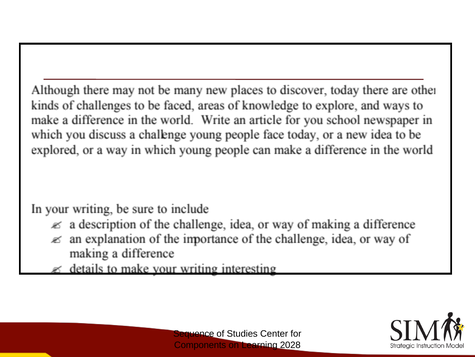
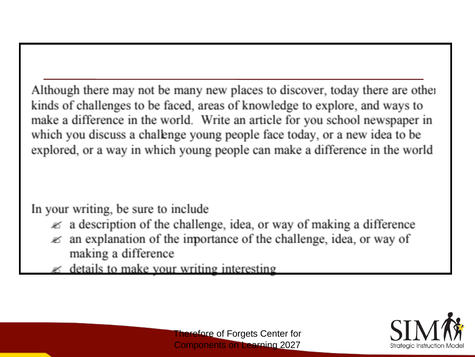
Sequence: Sequence -> Therefore
Studies: Studies -> Forgets
2028: 2028 -> 2027
